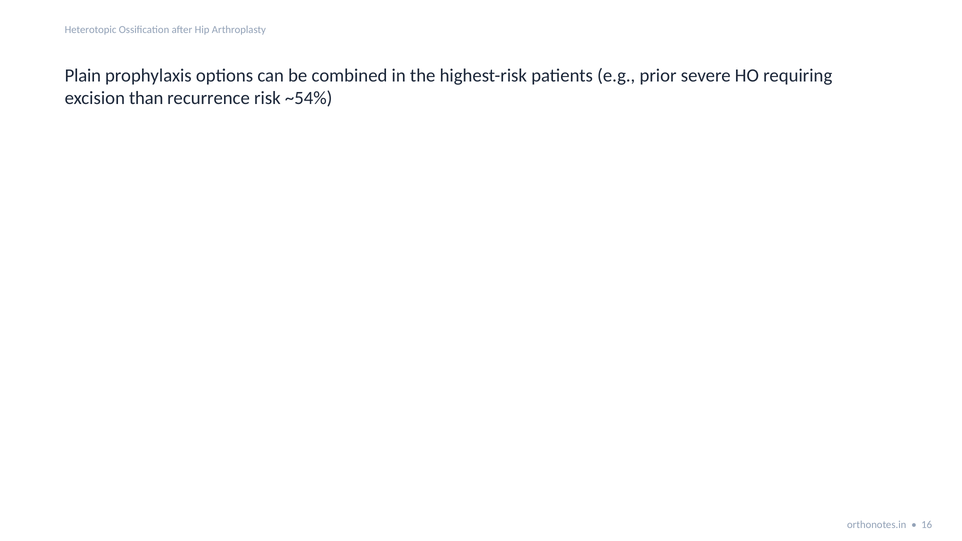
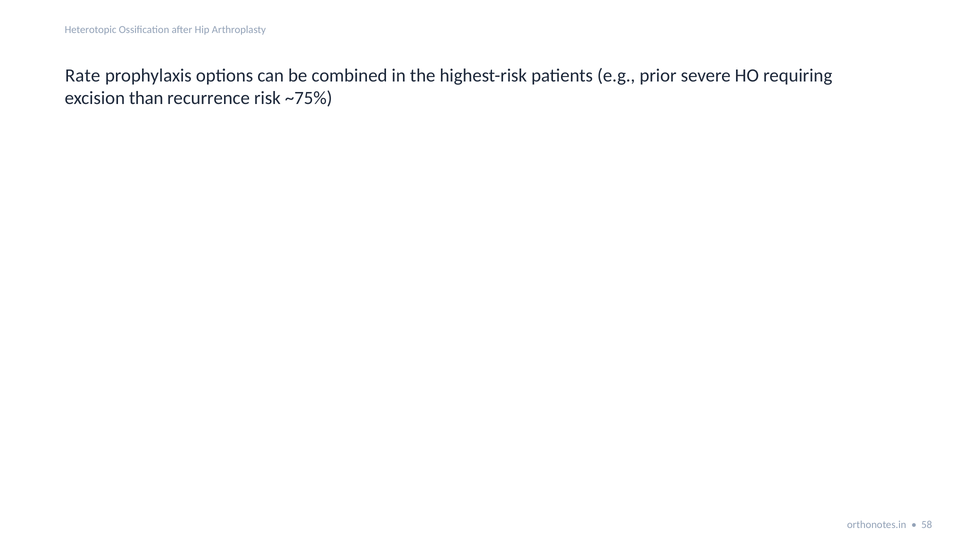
Plain: Plain -> Rate
~54%: ~54% -> ~75%
16: 16 -> 58
